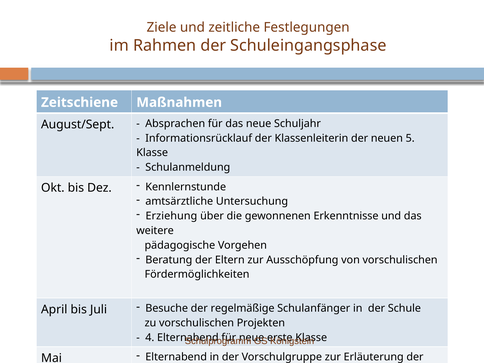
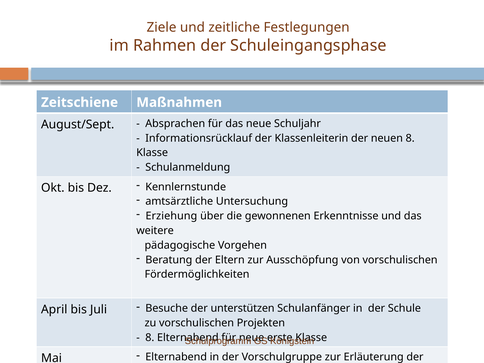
neuen 5: 5 -> 8
regelmäßige: regelmäßige -> unterstützen
4 at (150, 338): 4 -> 8
